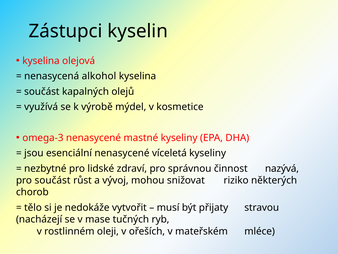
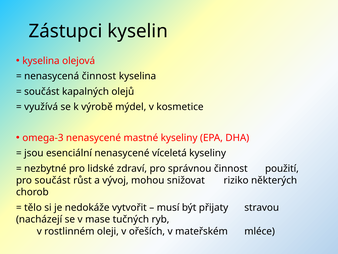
nenasycená alkohol: alkohol -> činnost
nazývá: nazývá -> použití
